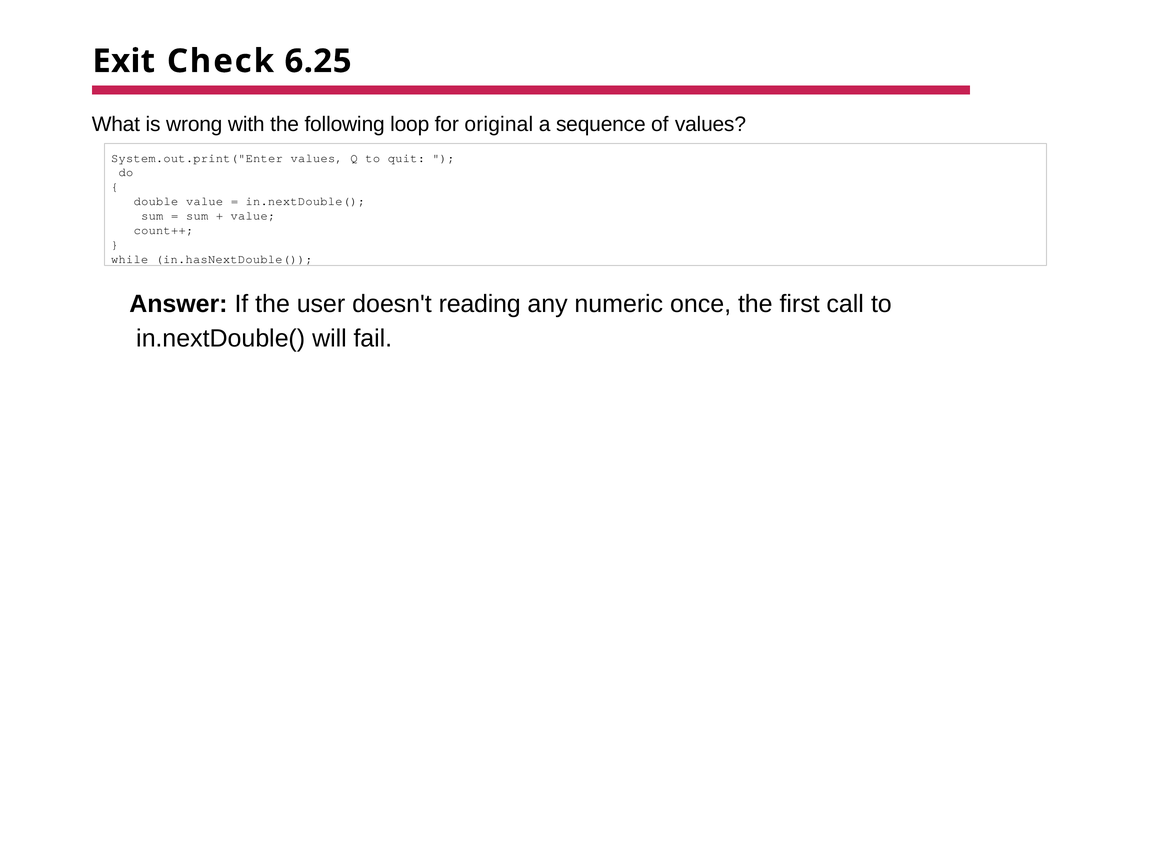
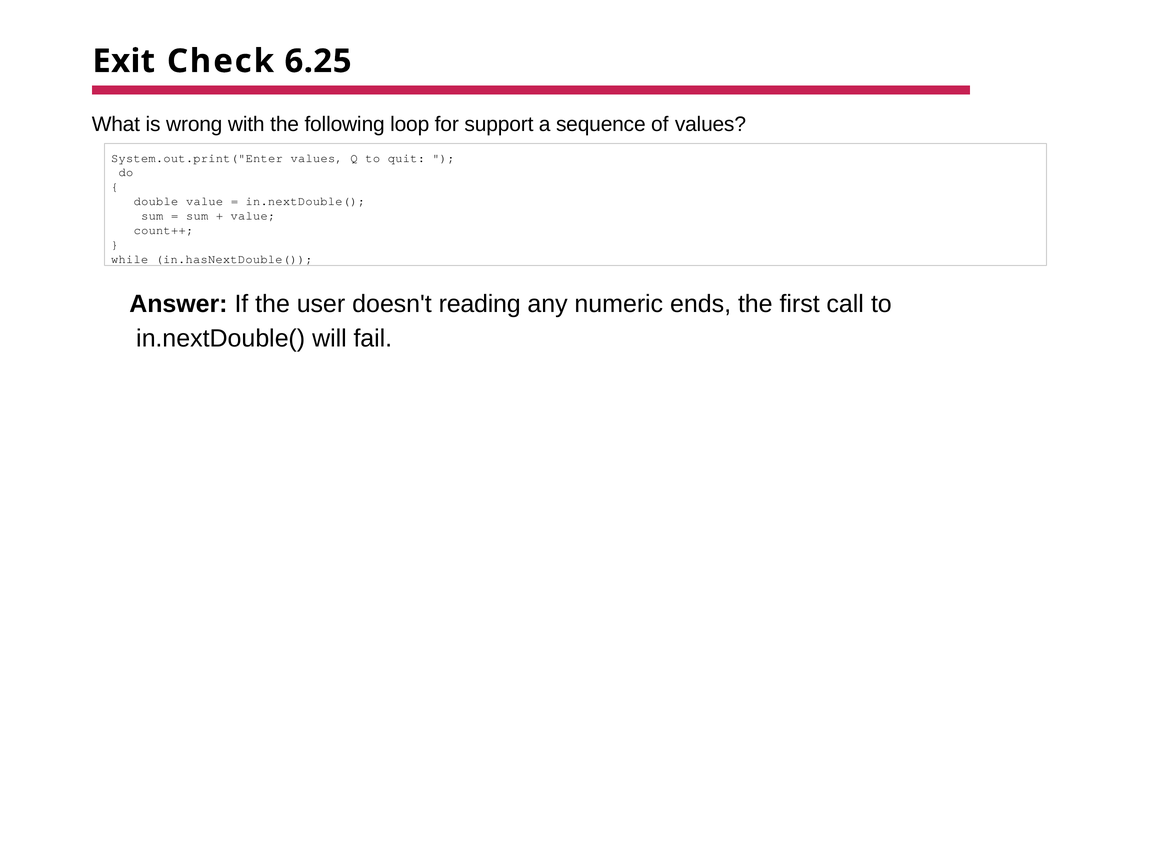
original: original -> support
once: once -> ends
